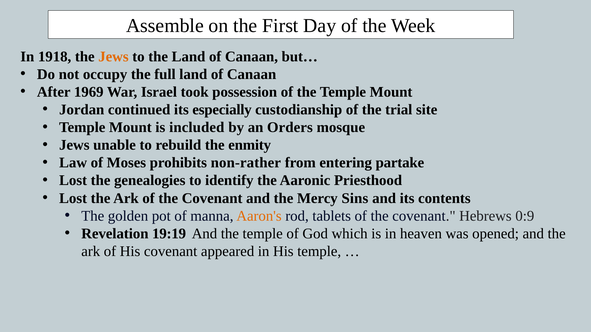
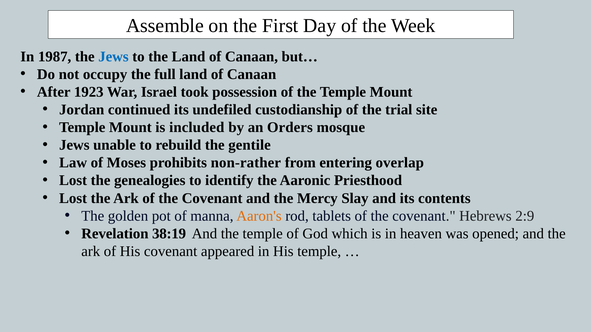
1918: 1918 -> 1987
Jews at (113, 57) colour: orange -> blue
1969: 1969 -> 1923
especially: especially -> undefiled
enmity: enmity -> gentile
partake: partake -> overlap
Sins: Sins -> Slay
0:9: 0:9 -> 2:9
19:19: 19:19 -> 38:19
